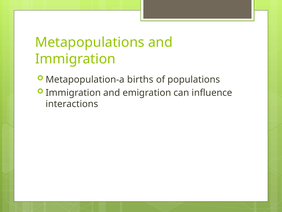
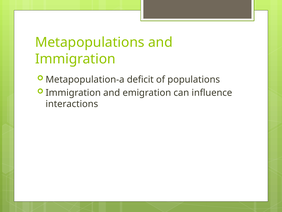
births: births -> deficit
